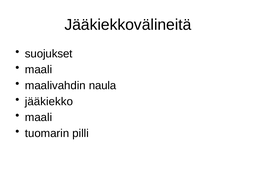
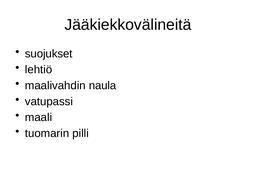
maali at (39, 70): maali -> lehtiö
jääkiekko: jääkiekko -> vatupassi
